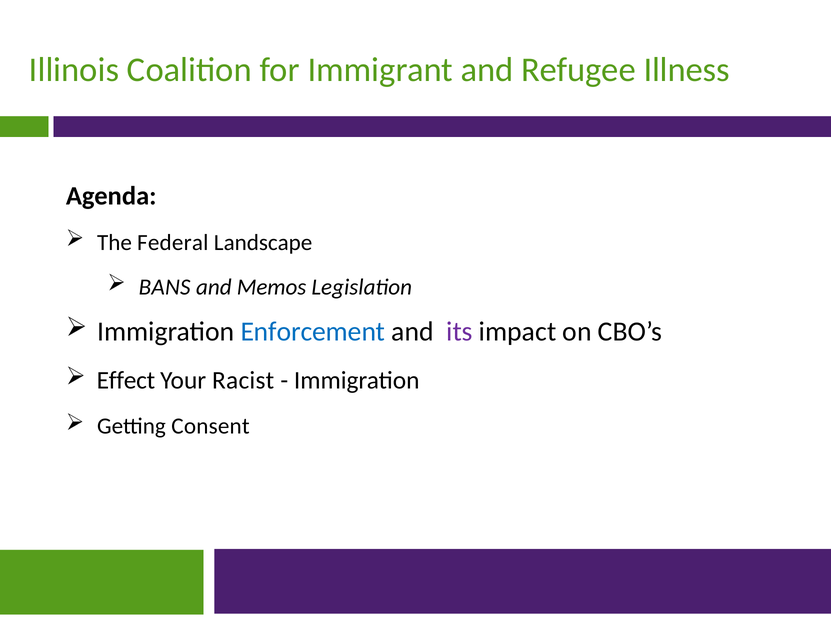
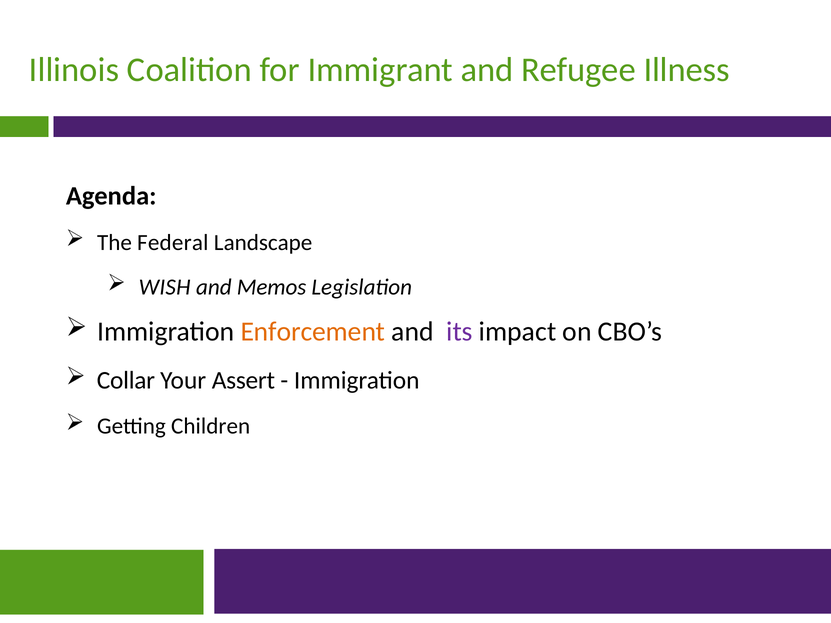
BANS: BANS -> WISH
Enforcement colour: blue -> orange
Effect: Effect -> Collar
Racist: Racist -> Assert
Consent: Consent -> Children
